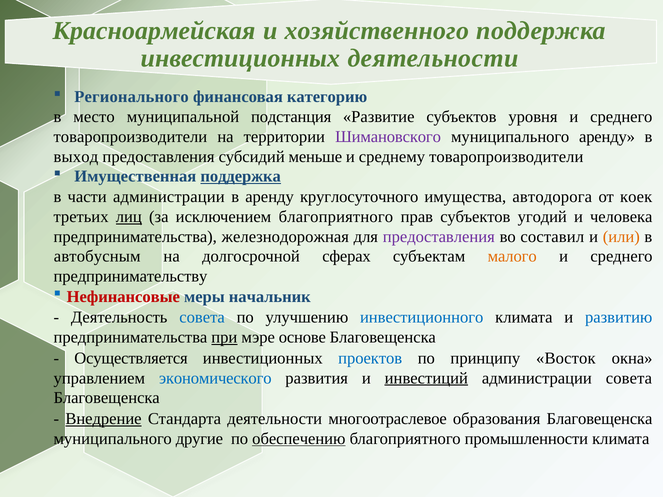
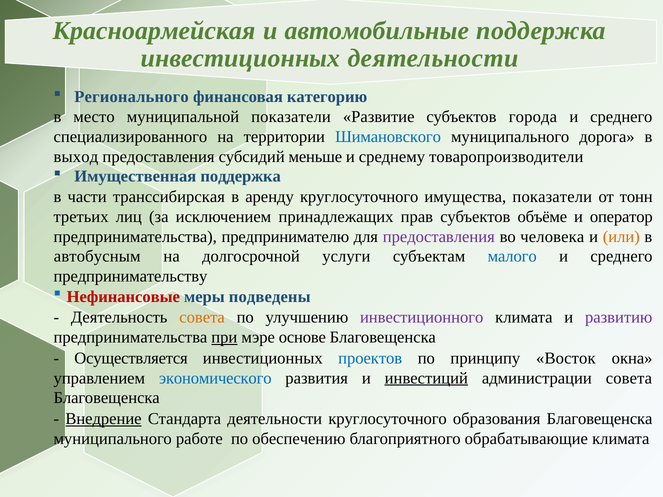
хозяйственного: хозяйственного -> автомобильные
муниципальной подстанция: подстанция -> показатели
уровня: уровня -> города
товаропроизводители at (130, 137): товаропроизводители -> специализированного
Шимановского colour: purple -> blue
муниципального аренду: аренду -> дорога
поддержка at (241, 177) underline: present -> none
части администрации: администрации -> транссибирская
имущества автодорога: автодорога -> показатели
коек: коек -> тонн
лиц underline: present -> none
исключением благоприятного: благоприятного -> принадлежащих
угодий: угодий -> объёме
человека: человека -> оператор
железнодорожная: железнодорожная -> предпринимателю
составил: составил -> человека
сферах: сферах -> услуги
малого colour: orange -> blue
начальник: начальник -> подведены
совета at (202, 318) colour: blue -> orange
инвестиционного colour: blue -> purple
развитию colour: blue -> purple
деятельности многоотраслевое: многоотраслевое -> круглосуточного
другие: другие -> работе
обеспечению underline: present -> none
промышленности: промышленности -> обрабатывающие
